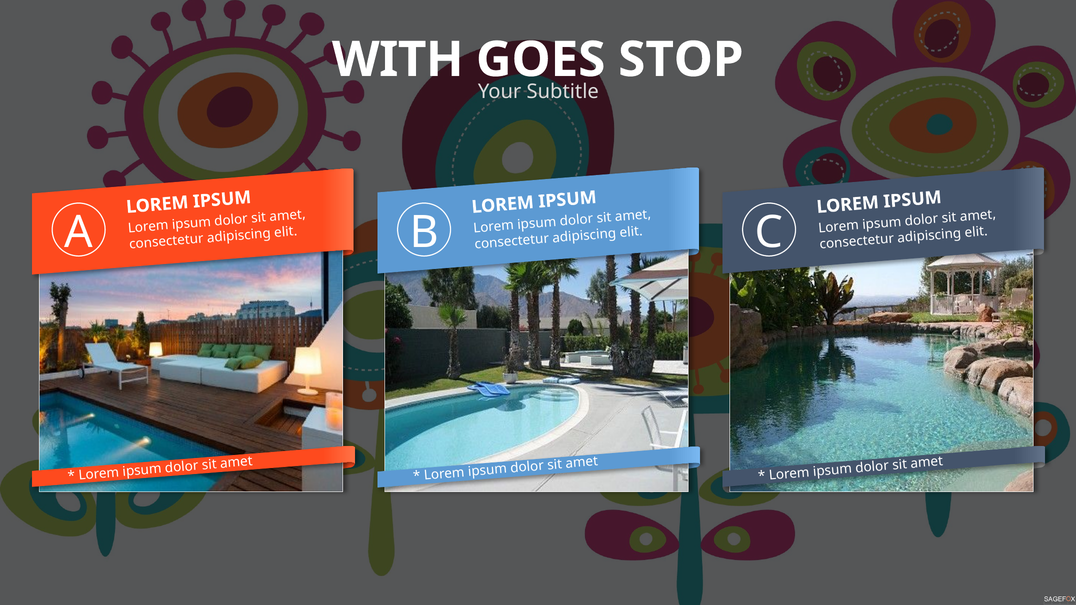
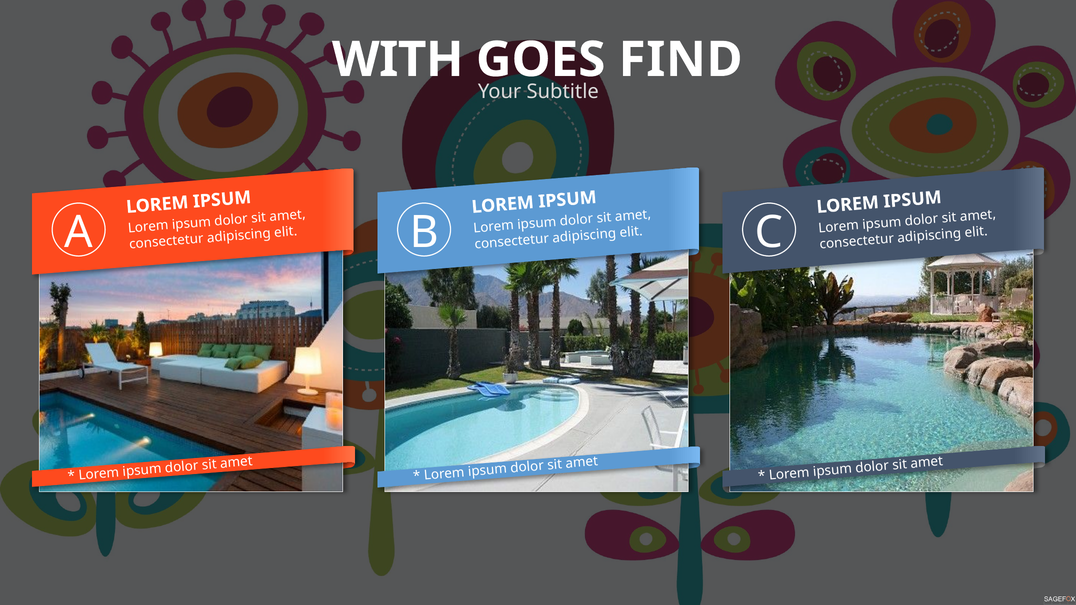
STOP: STOP -> FIND
